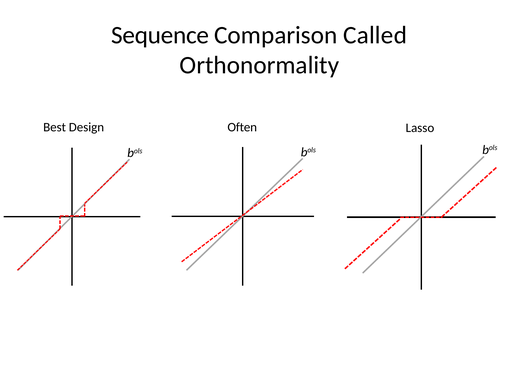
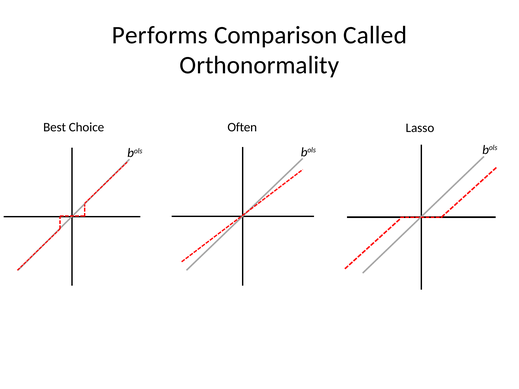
Sequence: Sequence -> Performs
Design: Design -> Choice
